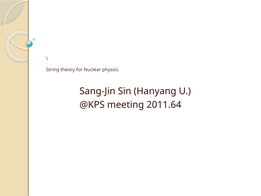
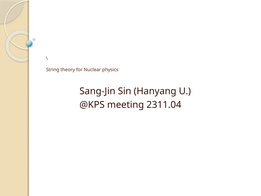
2011.64: 2011.64 -> 2311.04
